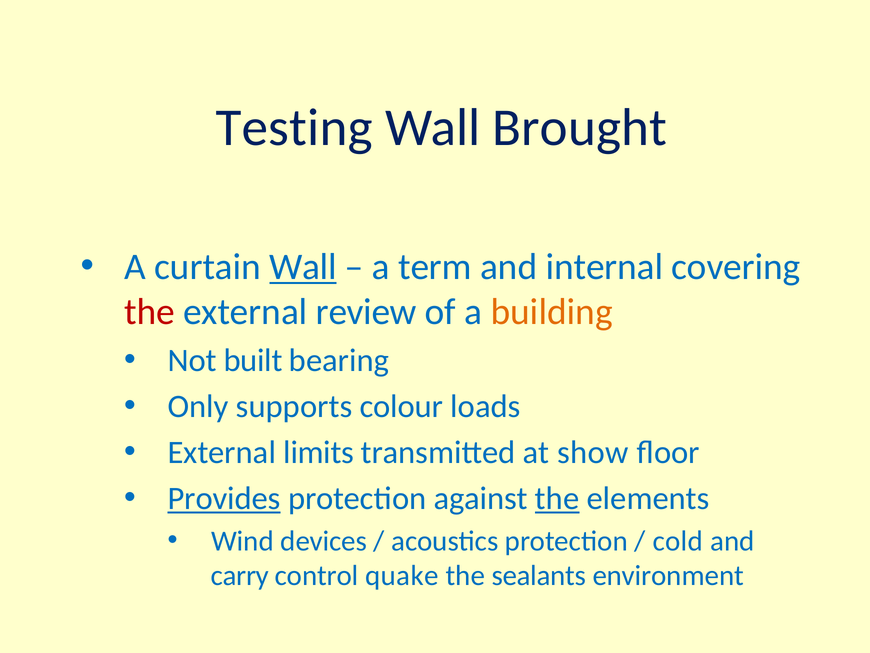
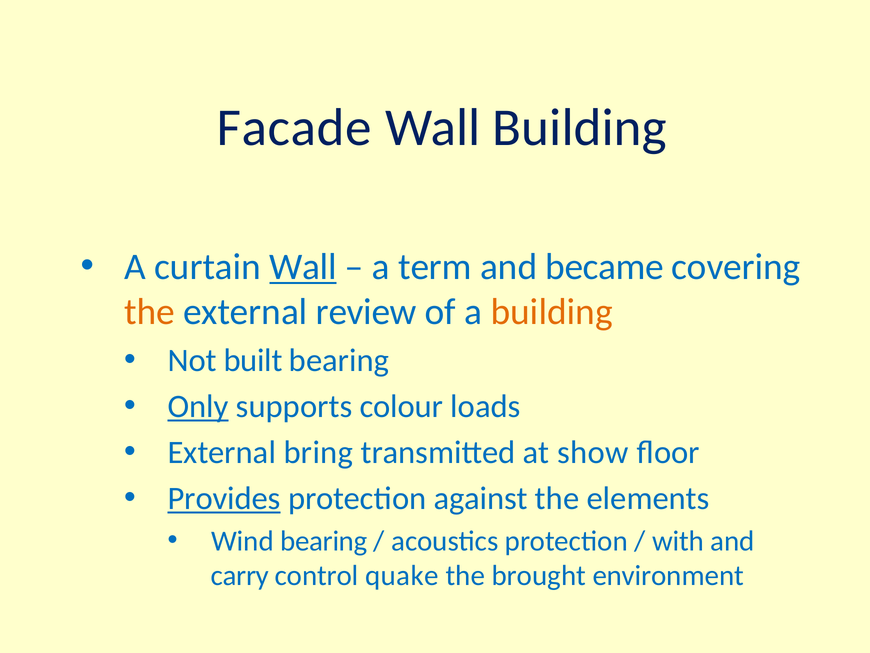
Testing: Testing -> Facade
Wall Brought: Brought -> Building
internal: internal -> became
the at (149, 312) colour: red -> orange
Only underline: none -> present
limits: limits -> bring
the at (557, 498) underline: present -> none
Wind devices: devices -> bearing
cold: cold -> with
sealants: sealants -> brought
